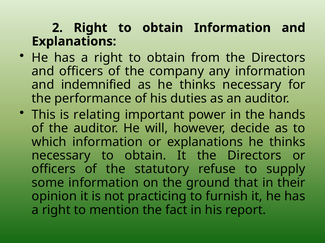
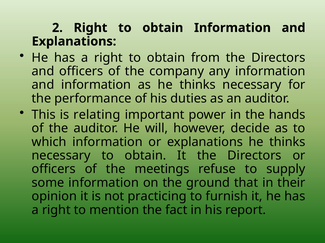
and indemnified: indemnified -> information
statutory: statutory -> meetings
